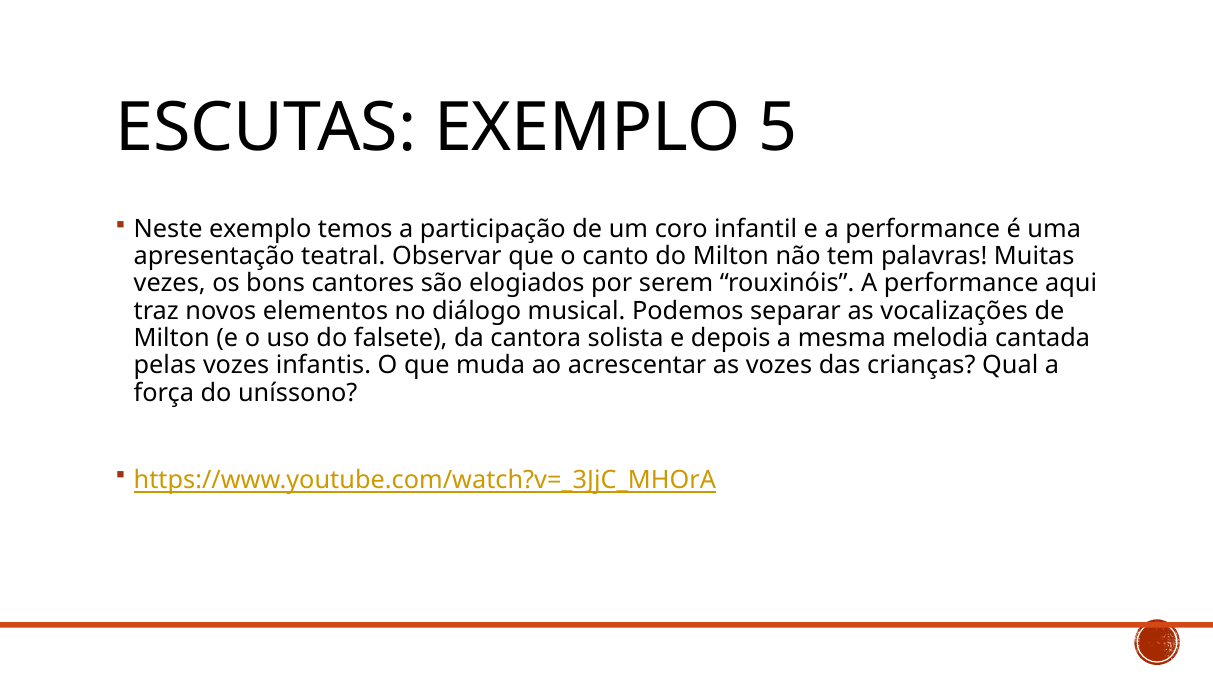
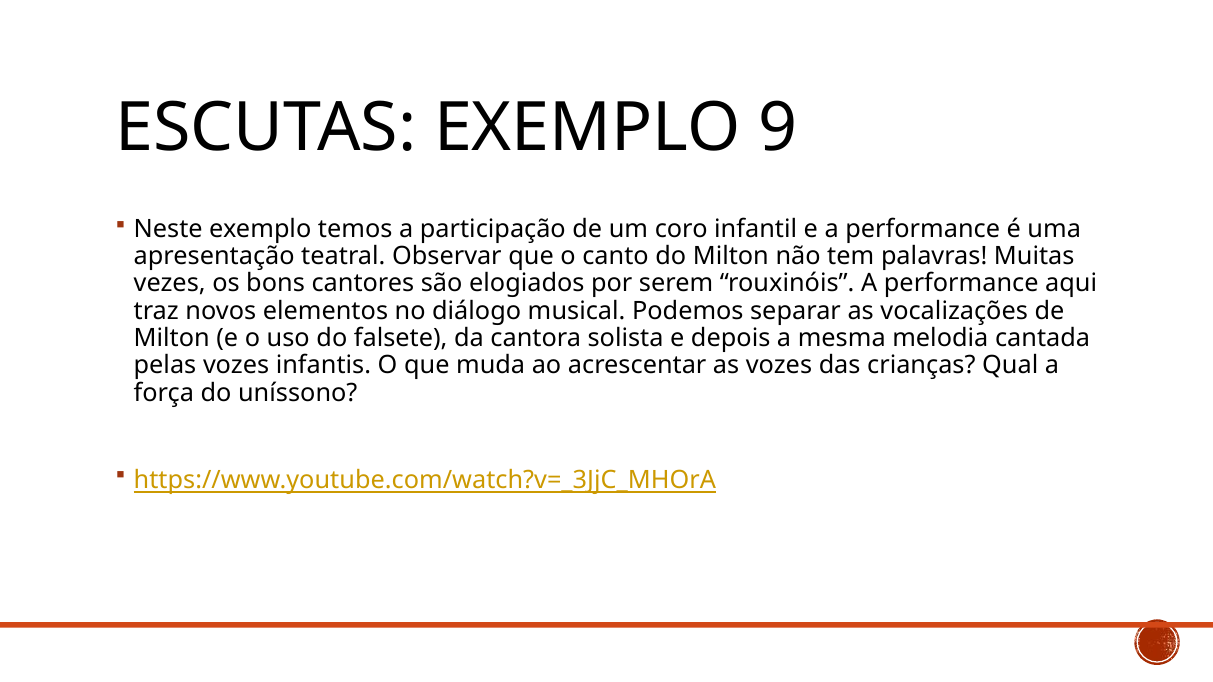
5: 5 -> 9
